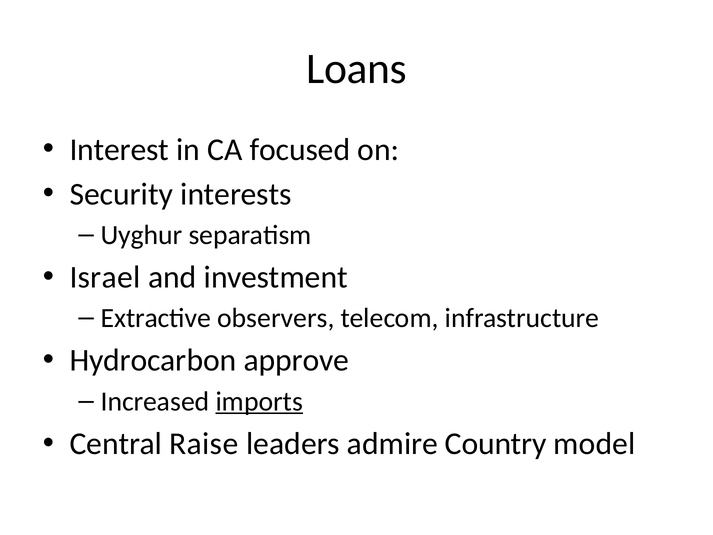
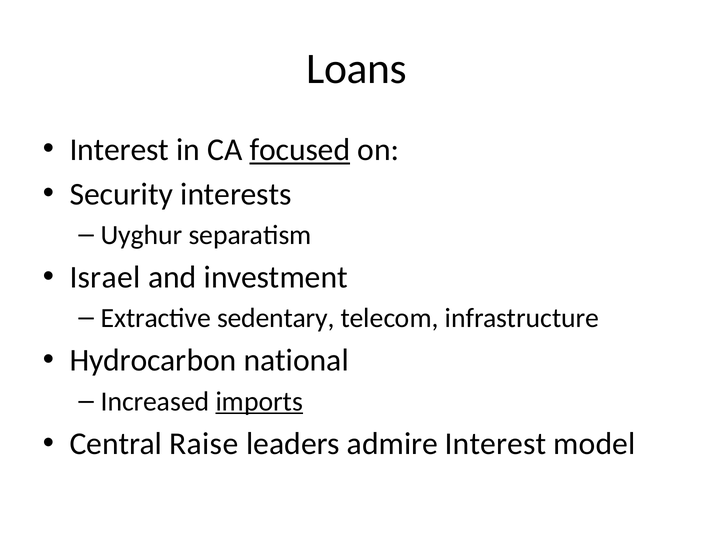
focused underline: none -> present
observers: observers -> sedentary
approve: approve -> national
admire Country: Country -> Interest
